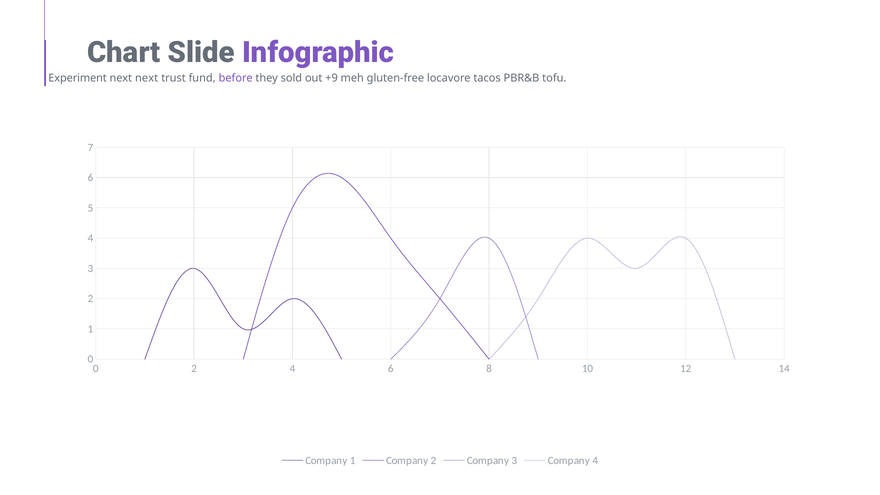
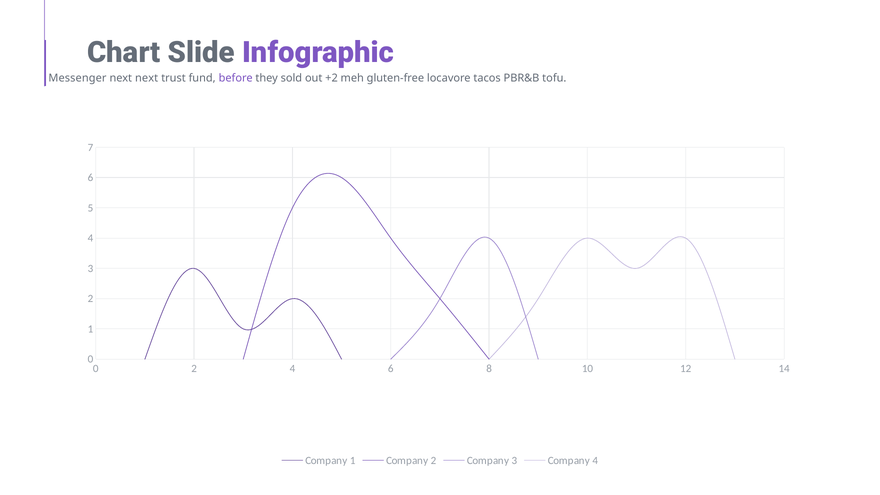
Experiment: Experiment -> Messenger
+9: +9 -> +2
